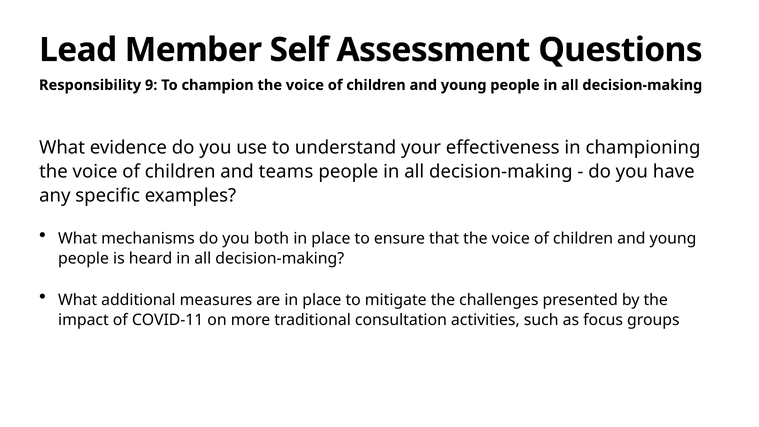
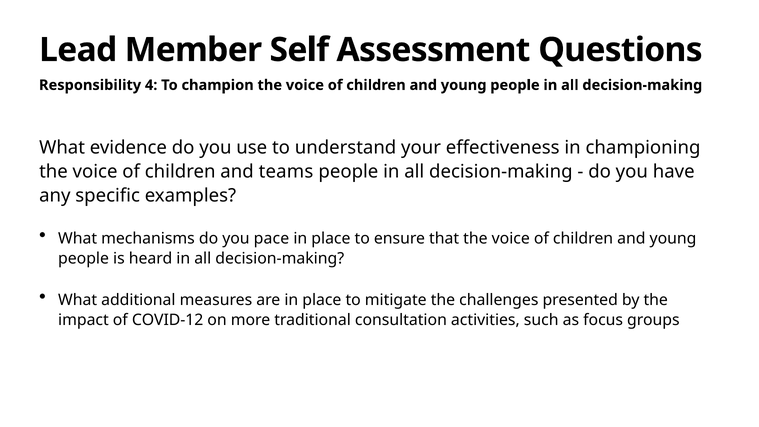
9: 9 -> 4
both: both -> pace
COVID-11: COVID-11 -> COVID-12
